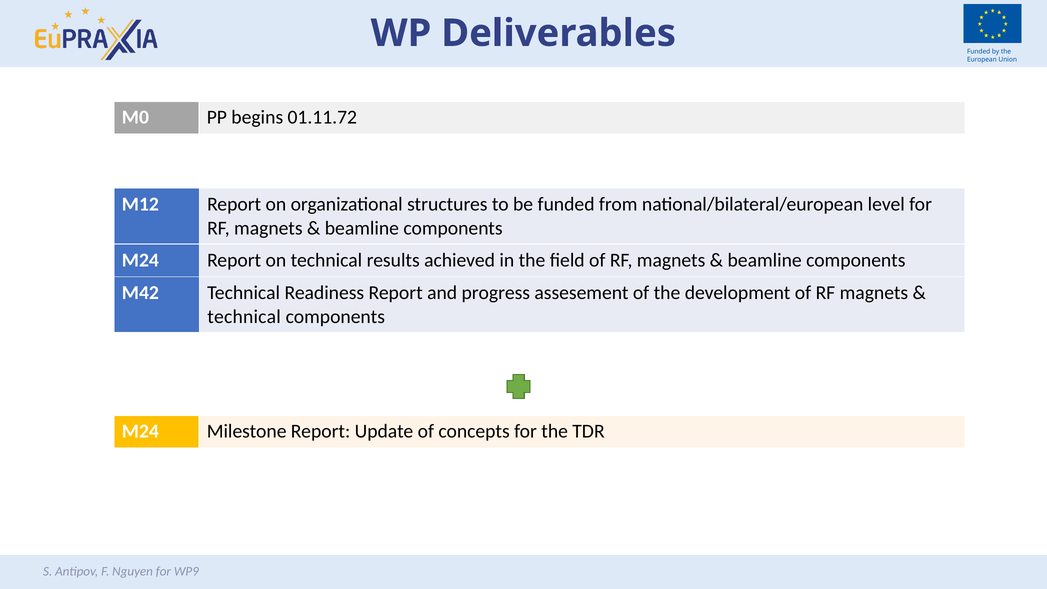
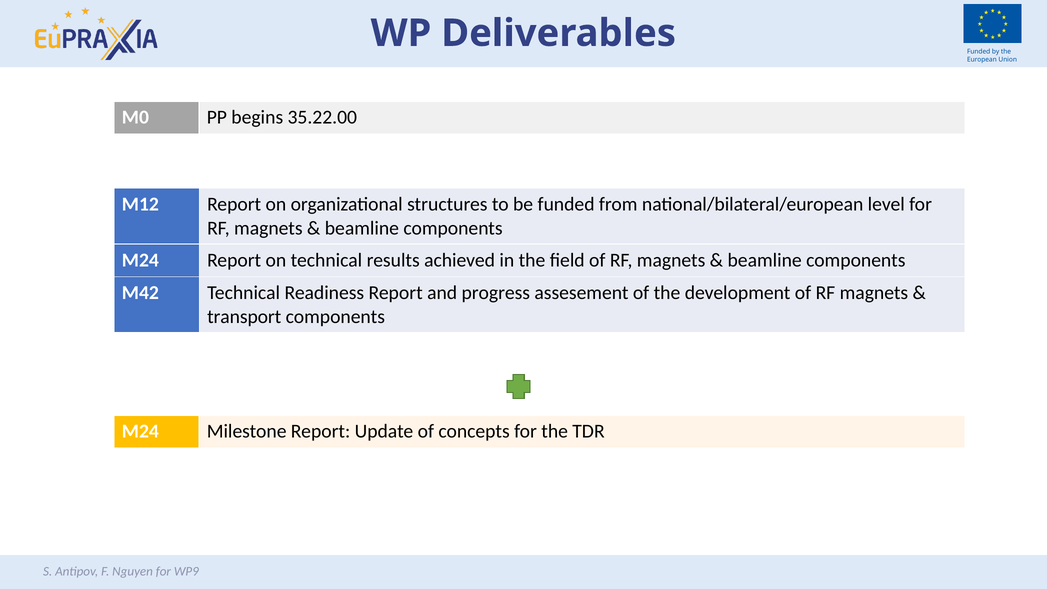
01.11.72: 01.11.72 -> 35.22.00
technical at (244, 317): technical -> transport
